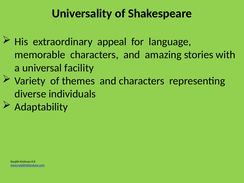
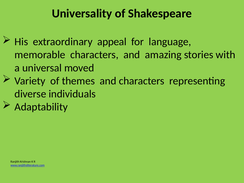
facility: facility -> moved
